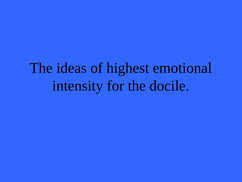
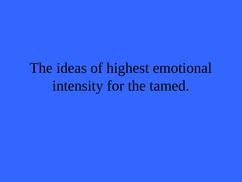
docile: docile -> tamed
